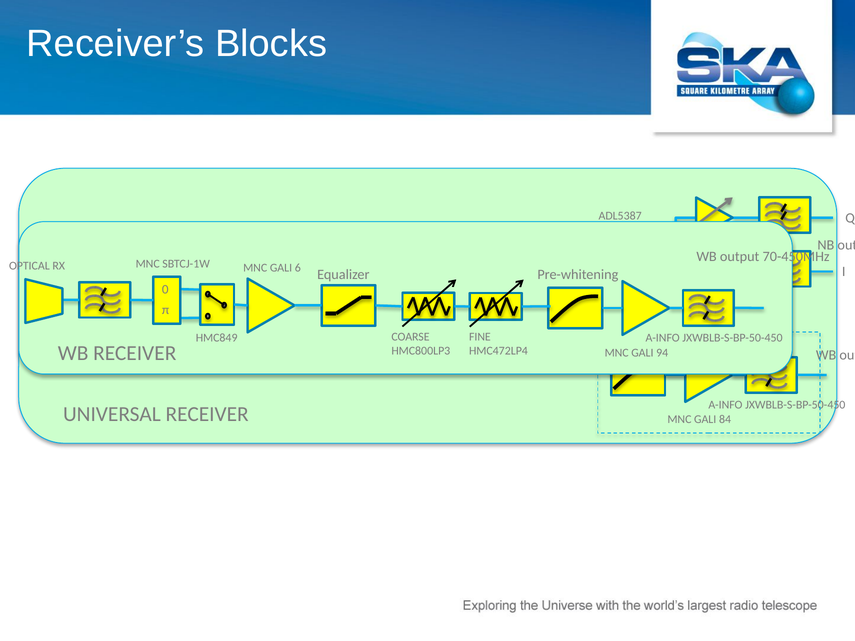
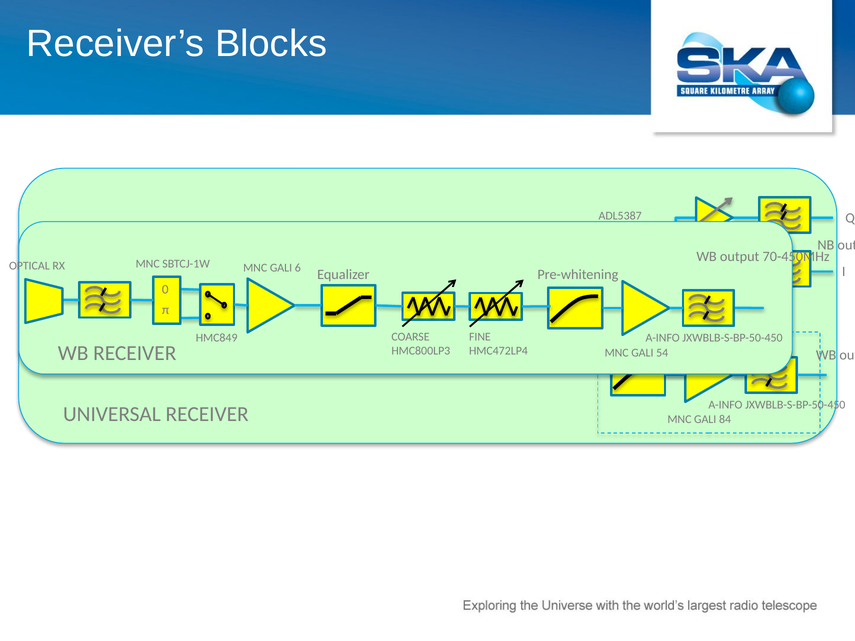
94: 94 -> 54
